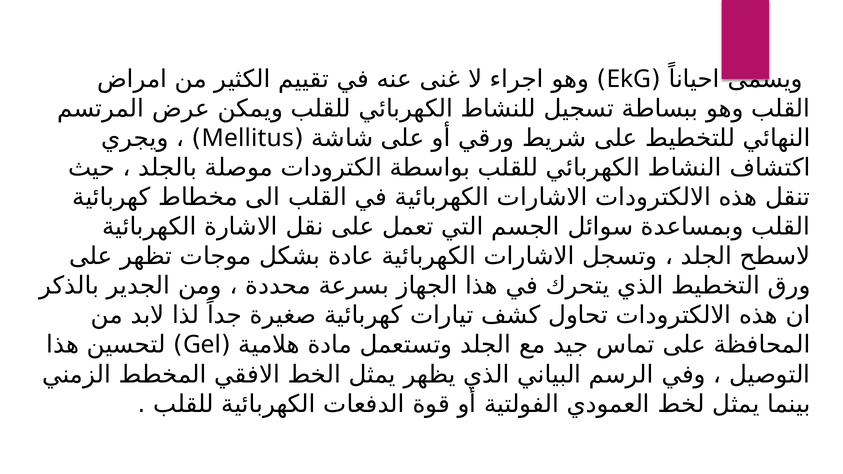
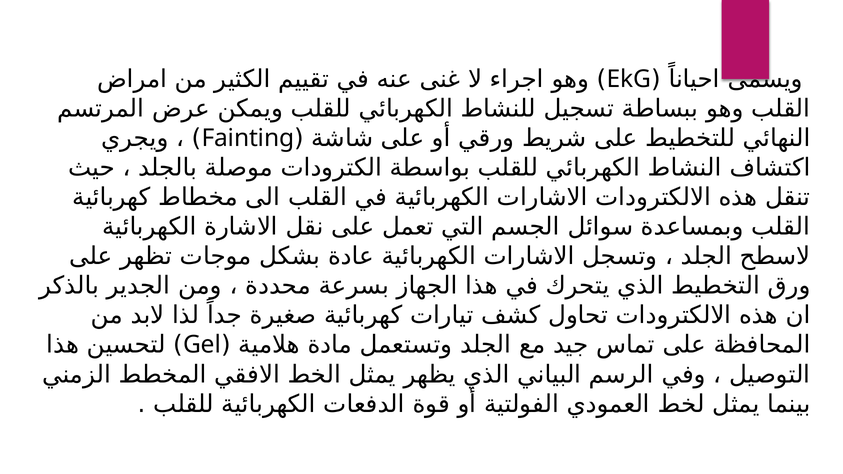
Mellitus: Mellitus -> Fainting
